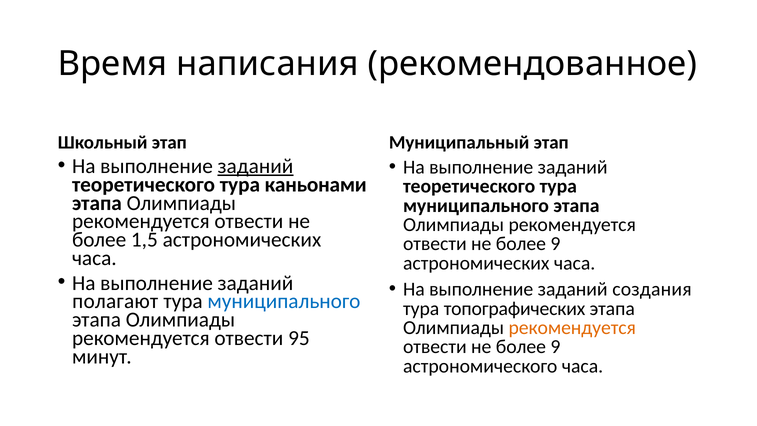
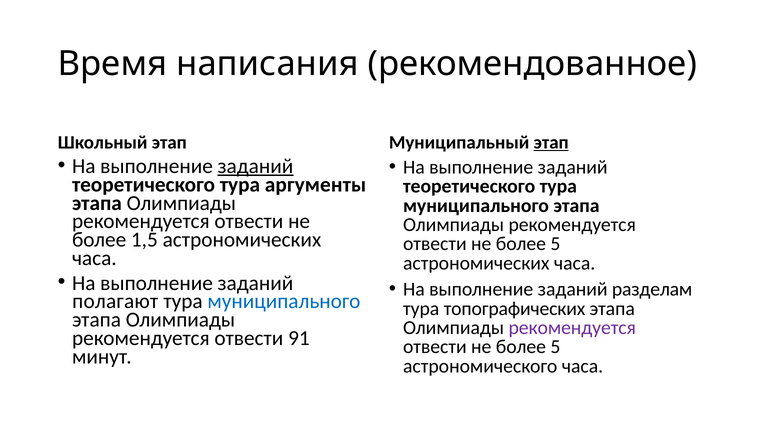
этап at (551, 142) underline: none -> present
каньонами: каньонами -> аргументы
9 at (555, 244): 9 -> 5
создания: создания -> разделам
рекомендуется at (572, 328) colour: orange -> purple
95: 95 -> 91
9 at (555, 347): 9 -> 5
